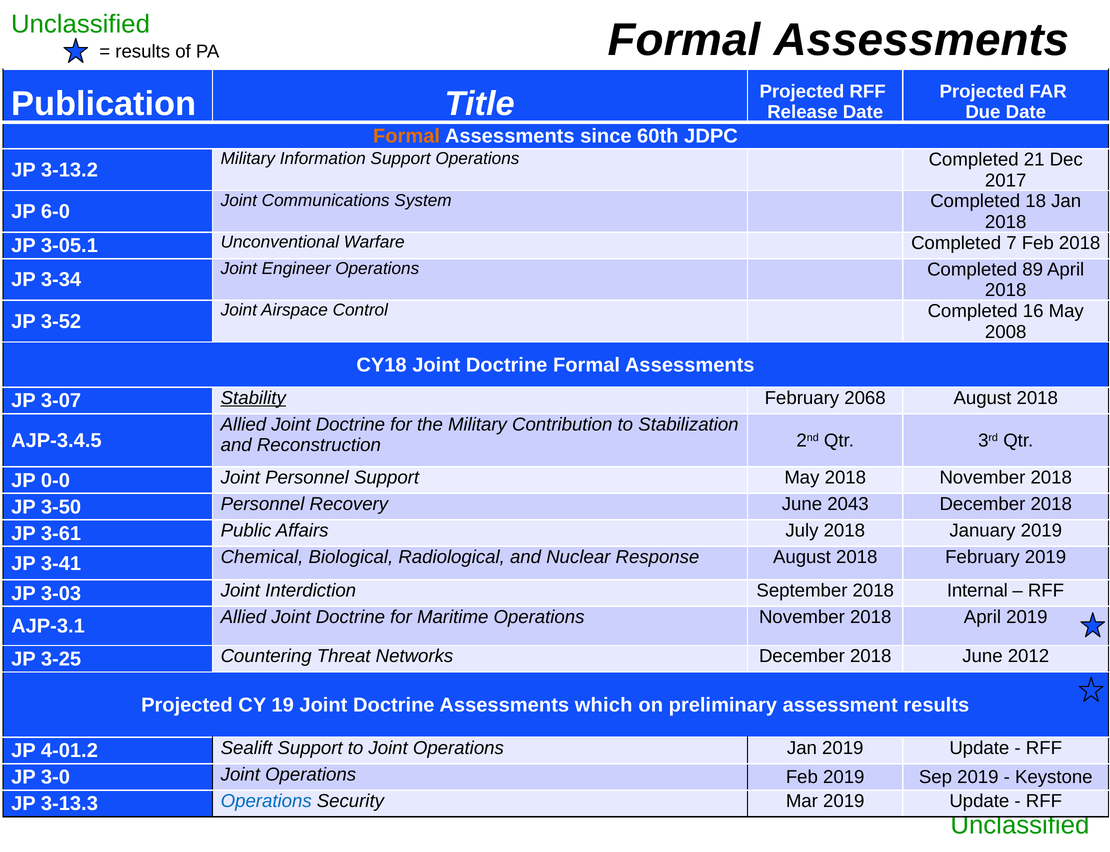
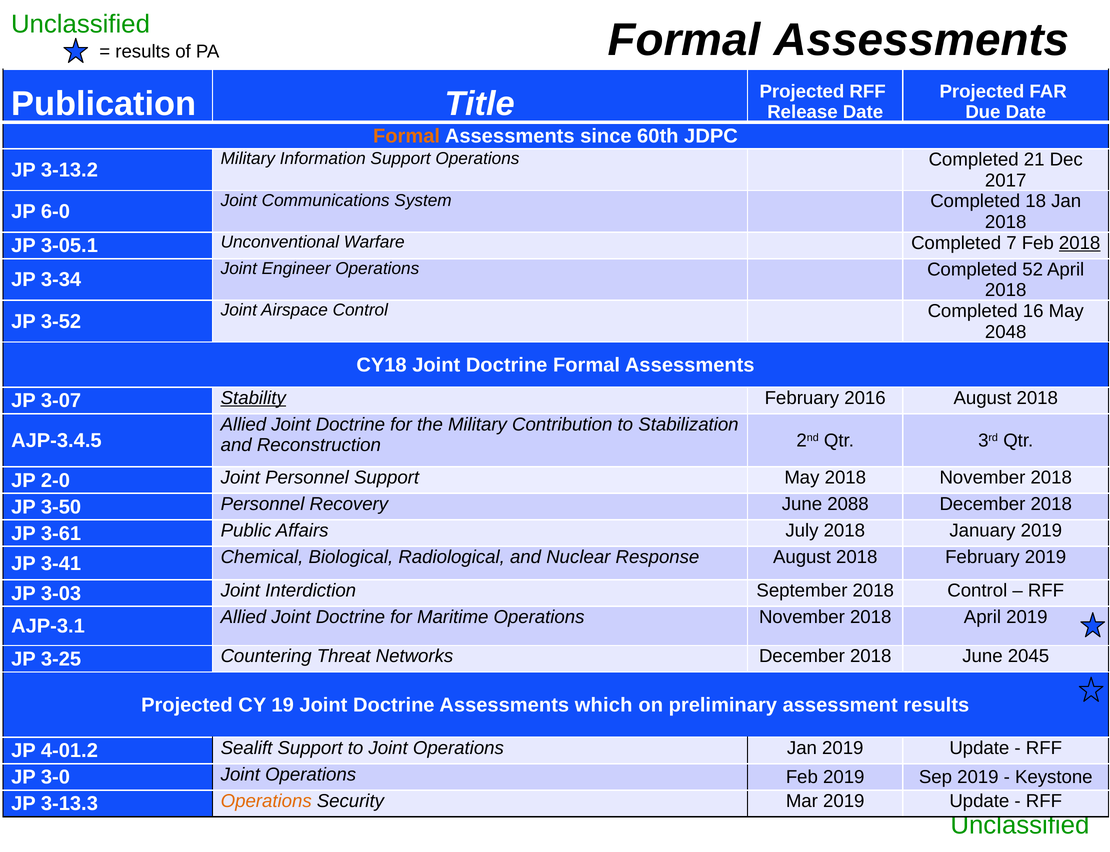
2018 at (1080, 243) underline: none -> present
89: 89 -> 52
2008: 2008 -> 2048
2068: 2068 -> 2016
0-0: 0-0 -> 2-0
2043: 2043 -> 2088
2018 Internal: Internal -> Control
2012: 2012 -> 2045
Operations at (266, 801) colour: blue -> orange
